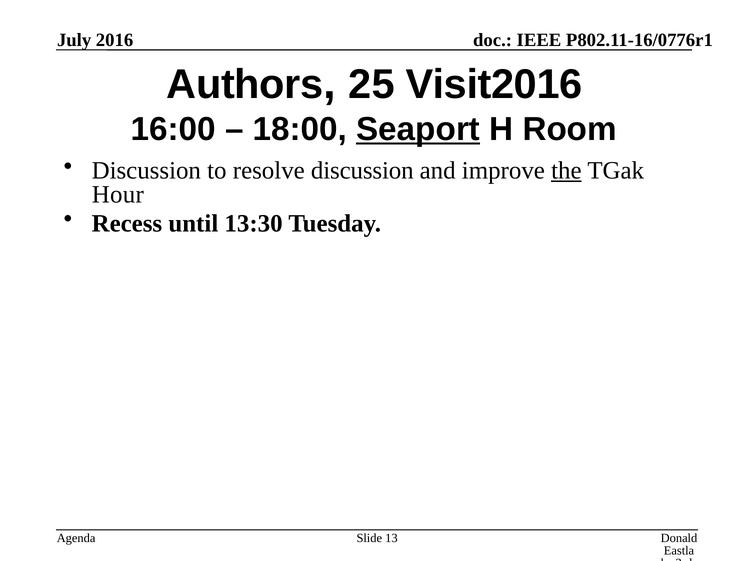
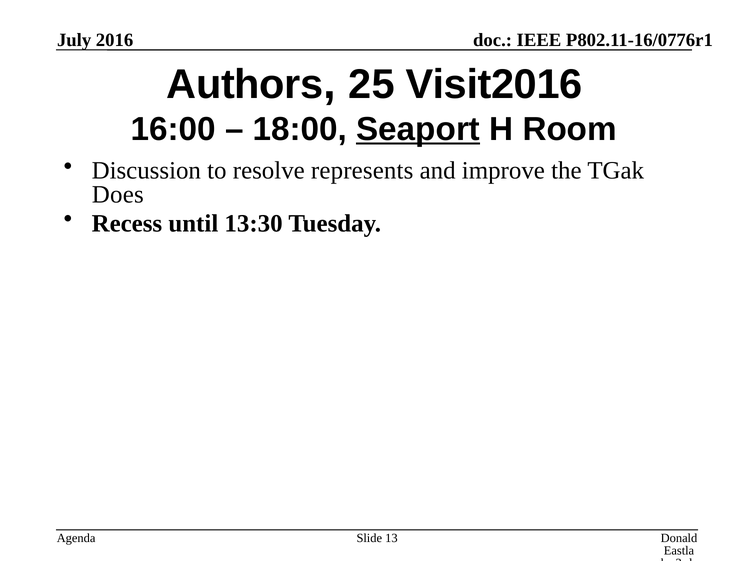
resolve discussion: discussion -> represents
the underline: present -> none
Hour: Hour -> Does
